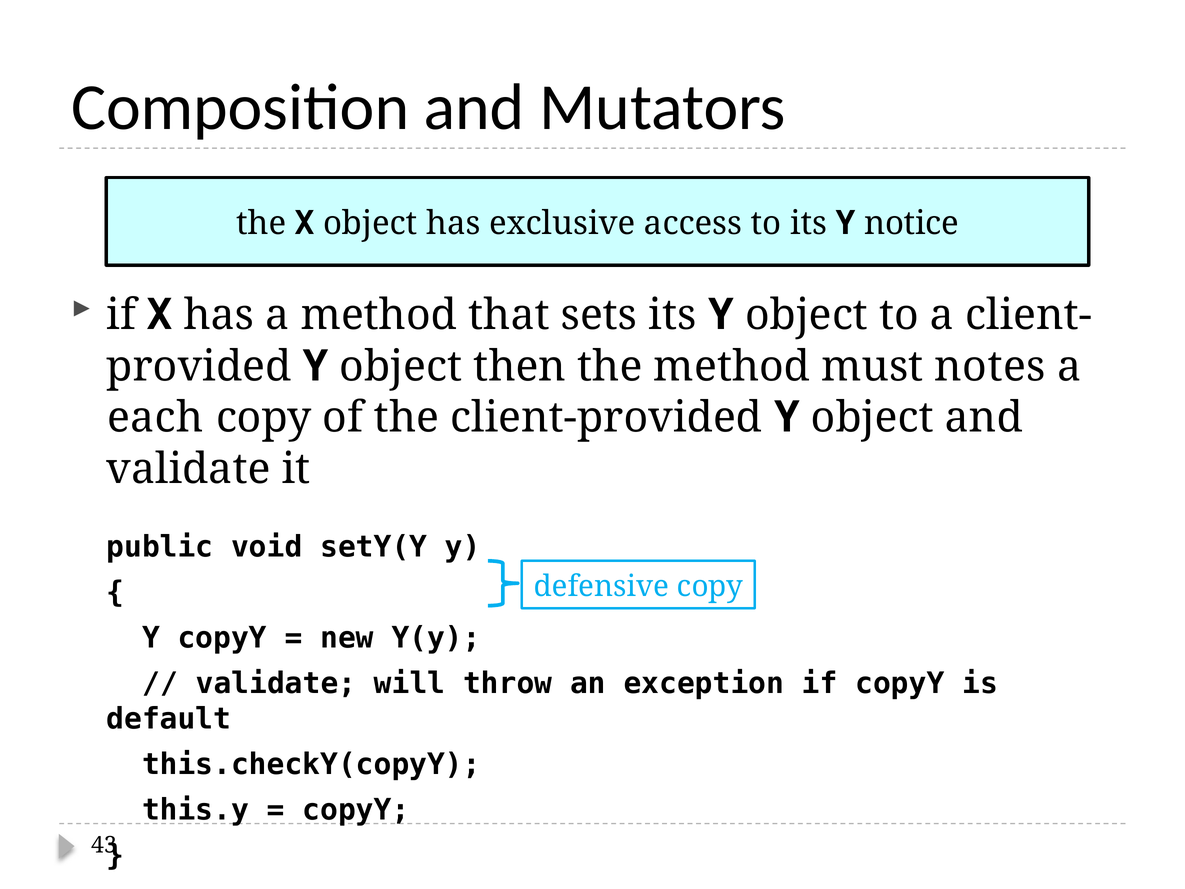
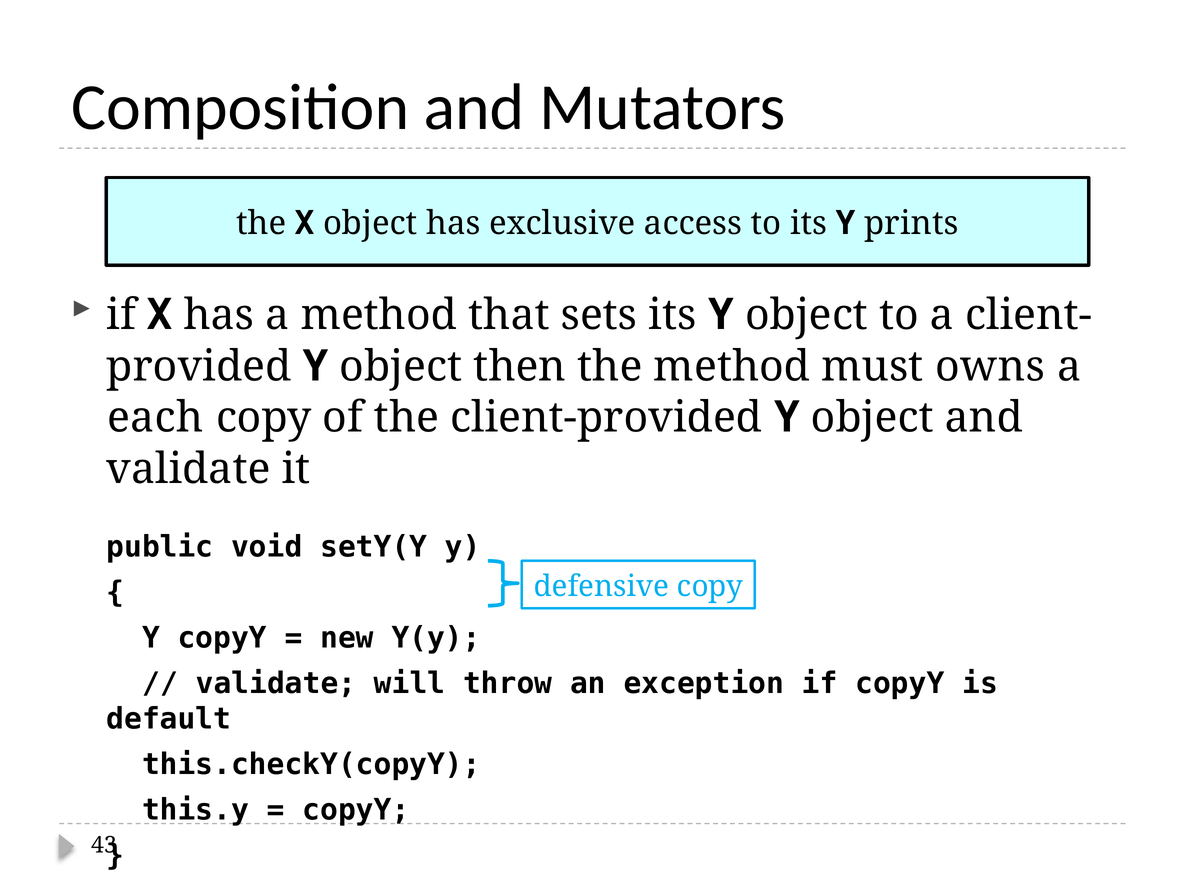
notice: notice -> prints
notes: notes -> owns
